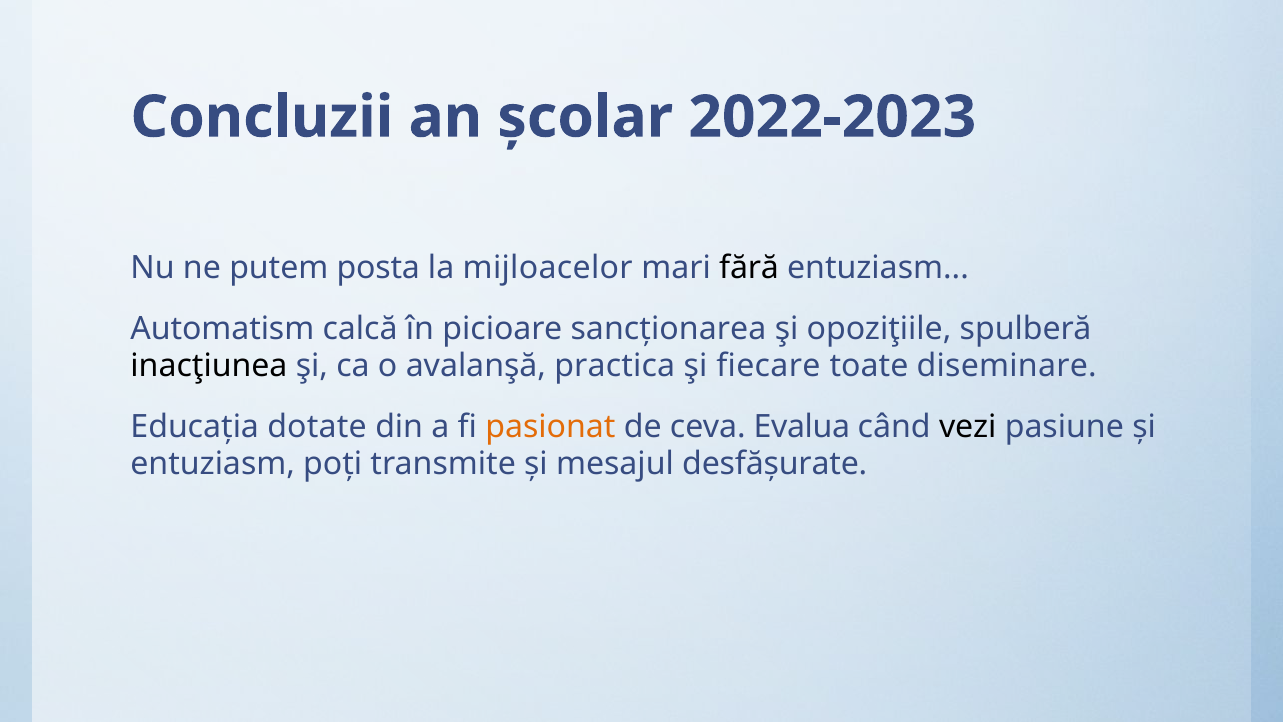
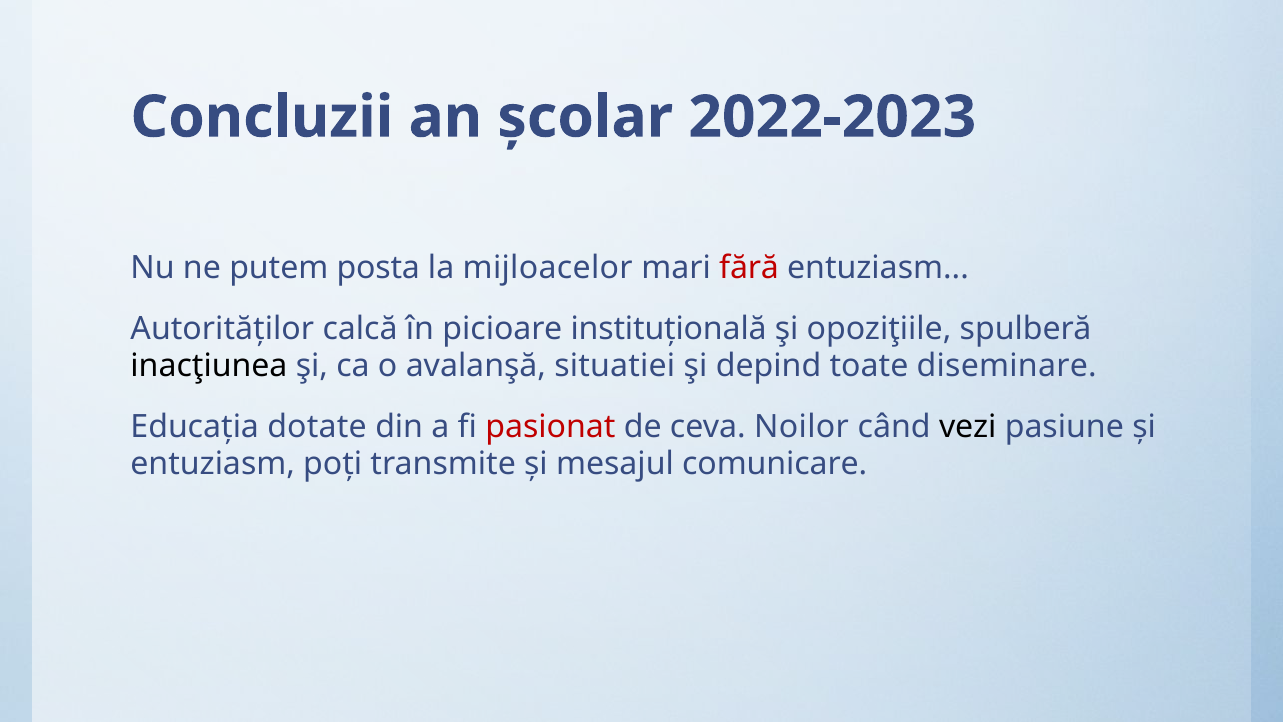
fără colour: black -> red
Automatism: Automatism -> Autorităților
sancționarea: sancționarea -> instituțională
practica: practica -> situatiei
fiecare: fiecare -> depind
pasionat colour: orange -> red
Evalua: Evalua -> Noilor
desfășurate: desfășurate -> comunicare
